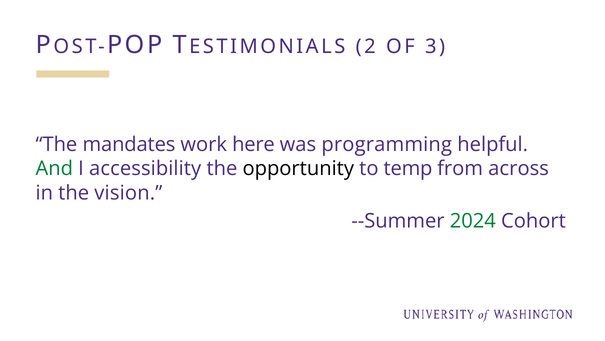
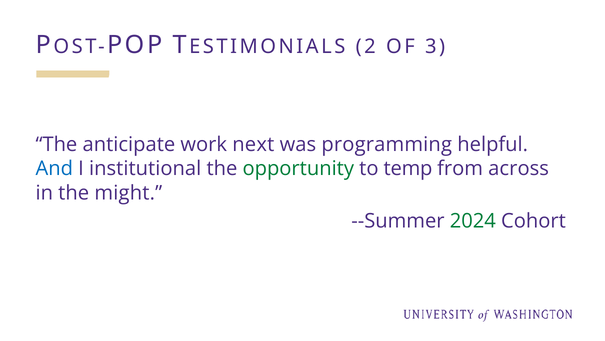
mandates: mandates -> anticipate
here: here -> next
And colour: green -> blue
accessibility: accessibility -> institutional
opportunity colour: black -> green
vision: vision -> might
